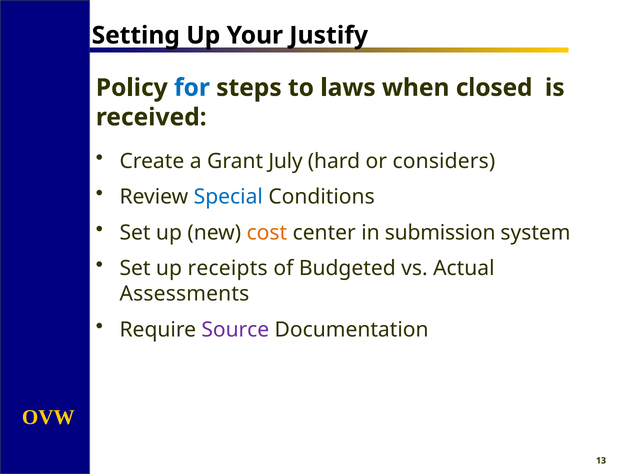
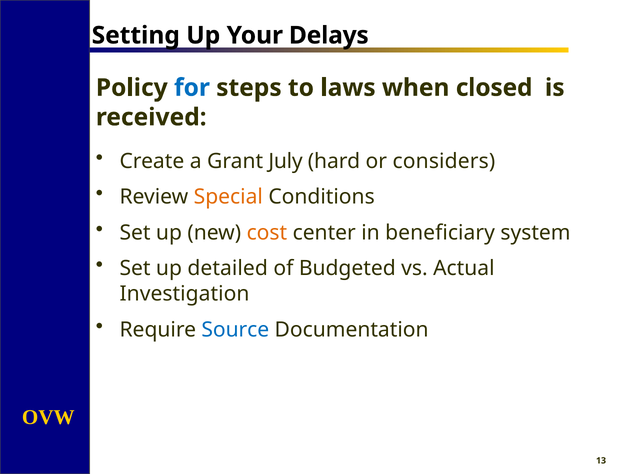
Justify: Justify -> Delays
Special colour: blue -> orange
submission: submission -> beneficiary
receipts: receipts -> detailed
Assessments: Assessments -> Investigation
Source colour: purple -> blue
